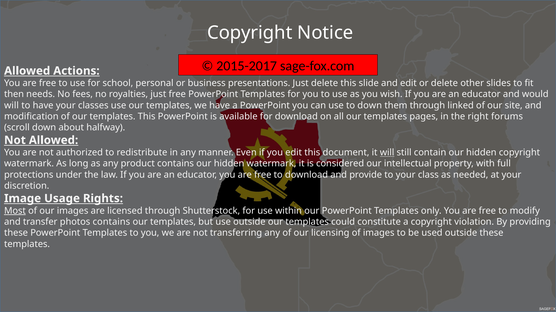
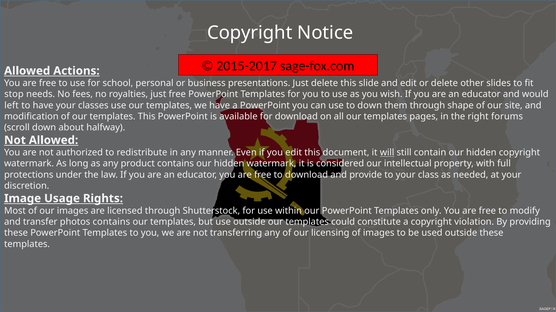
then: then -> stop
will at (11, 106): will -> left
linked: linked -> shape
Most underline: present -> none
